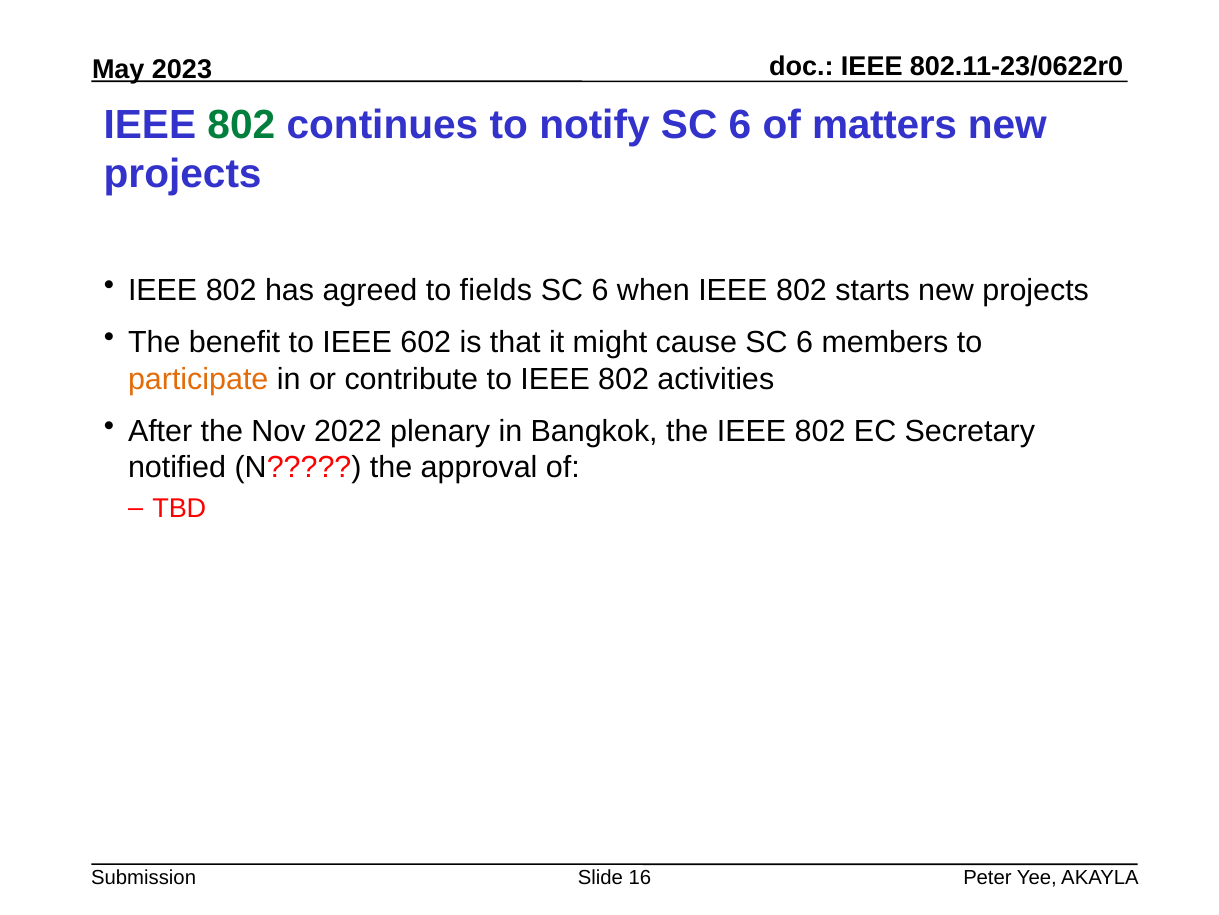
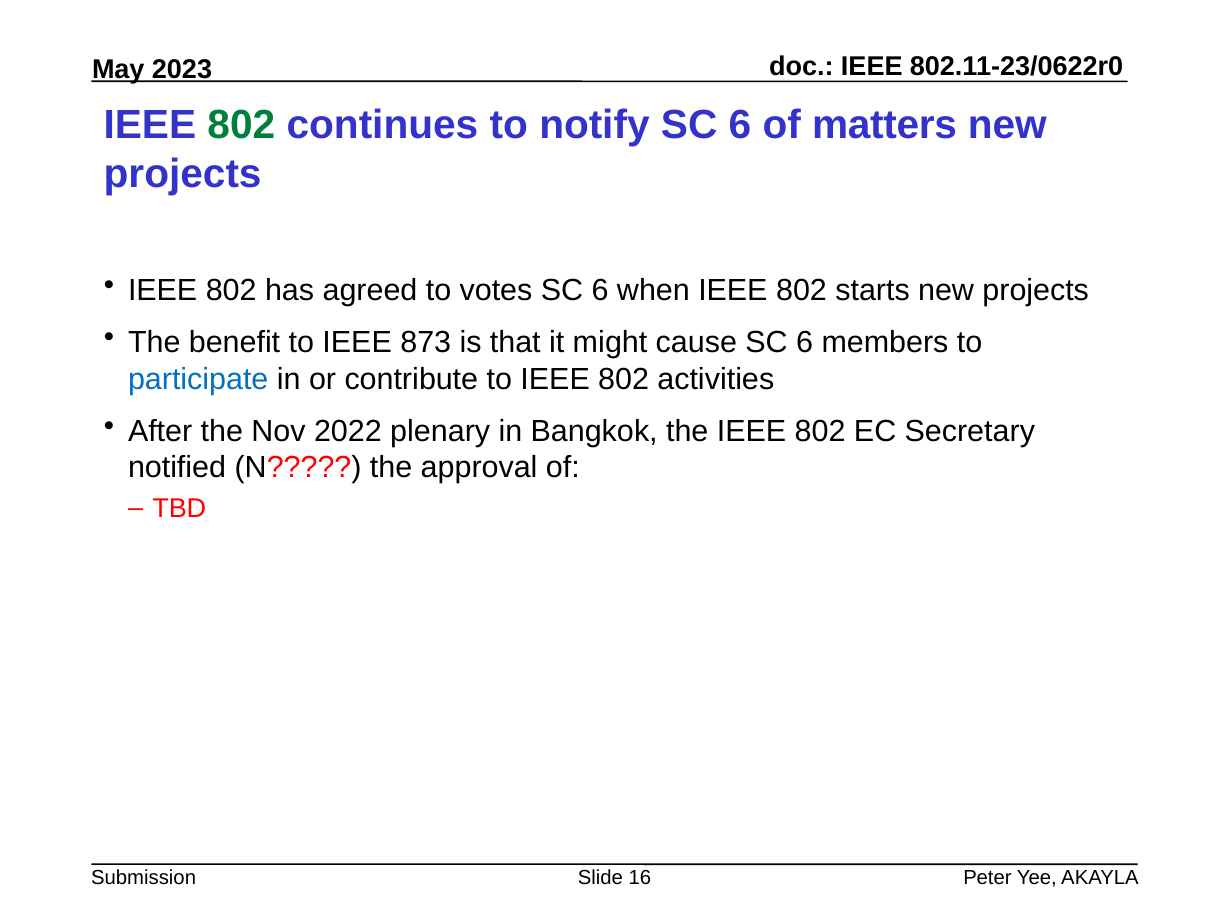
fields: fields -> votes
602: 602 -> 873
participate colour: orange -> blue
